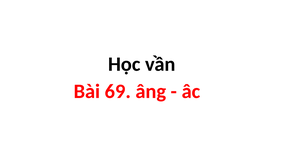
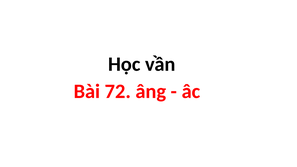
69: 69 -> 72
